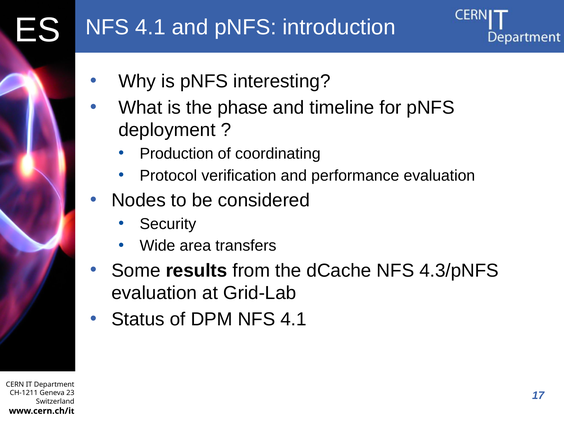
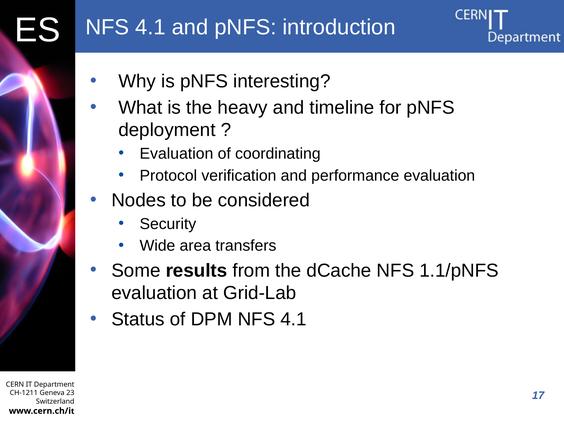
phase: phase -> heavy
Production at (177, 154): Production -> Evaluation
4.3/pNFS: 4.3/pNFS -> 1.1/pNFS
